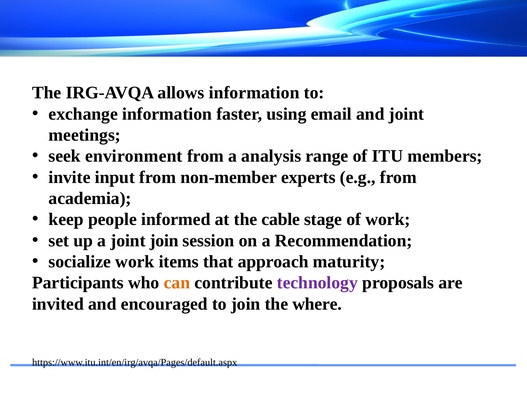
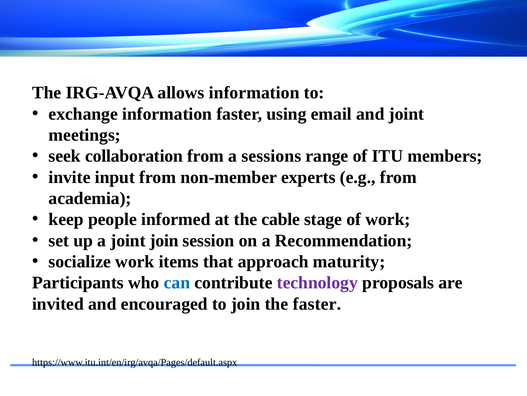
environment: environment -> collaboration
analysis: analysis -> sessions
can colour: orange -> blue
the where: where -> faster
